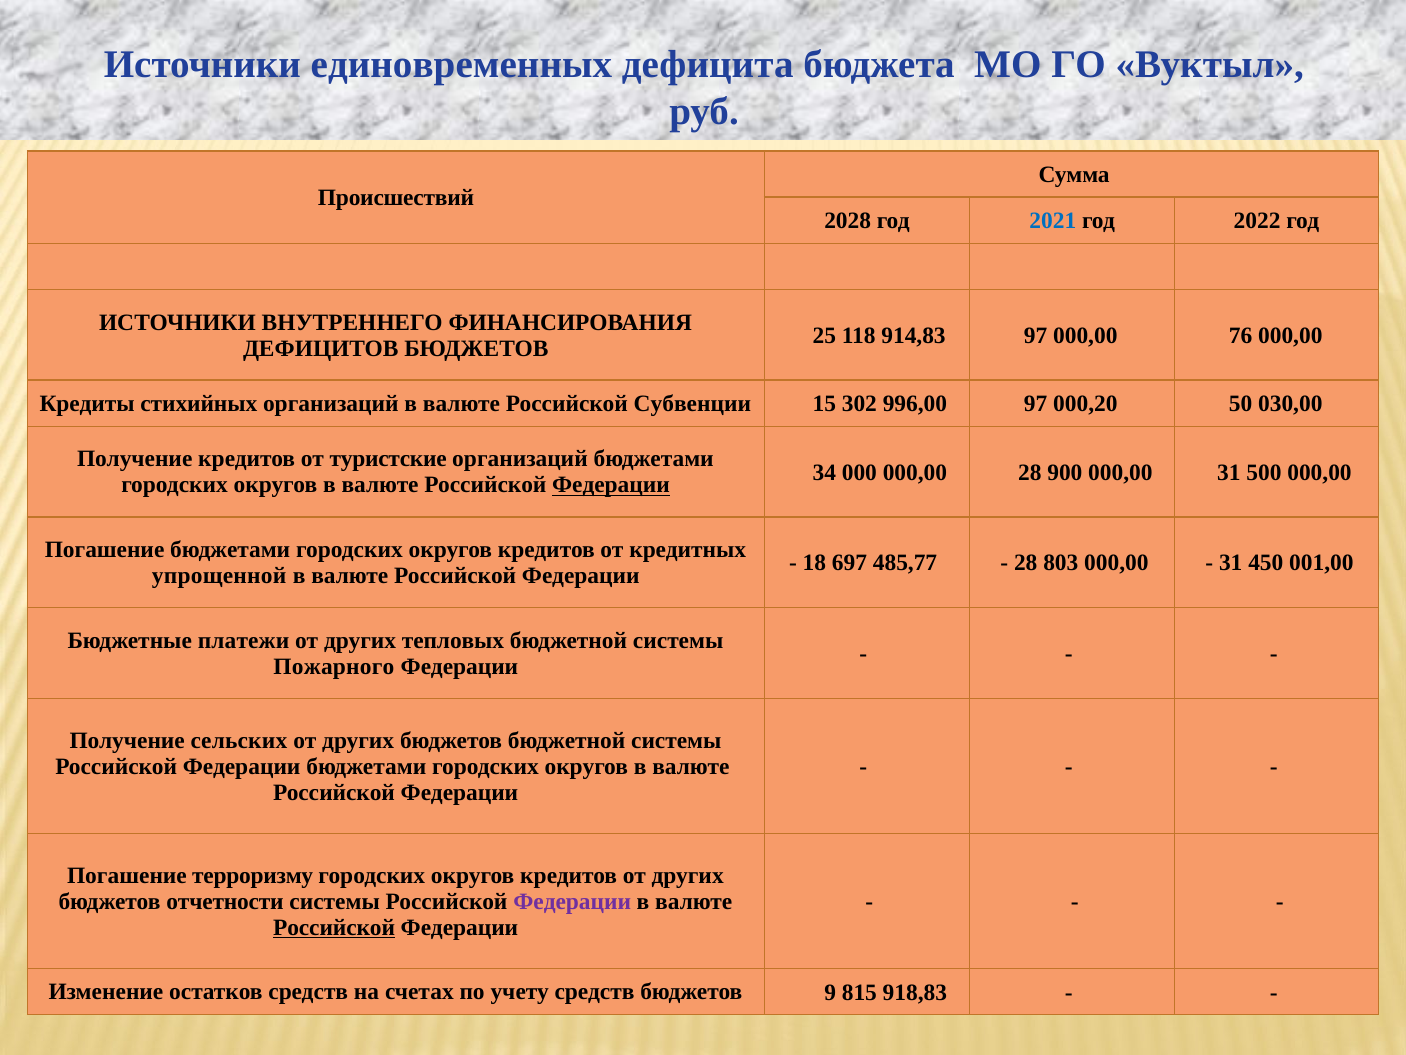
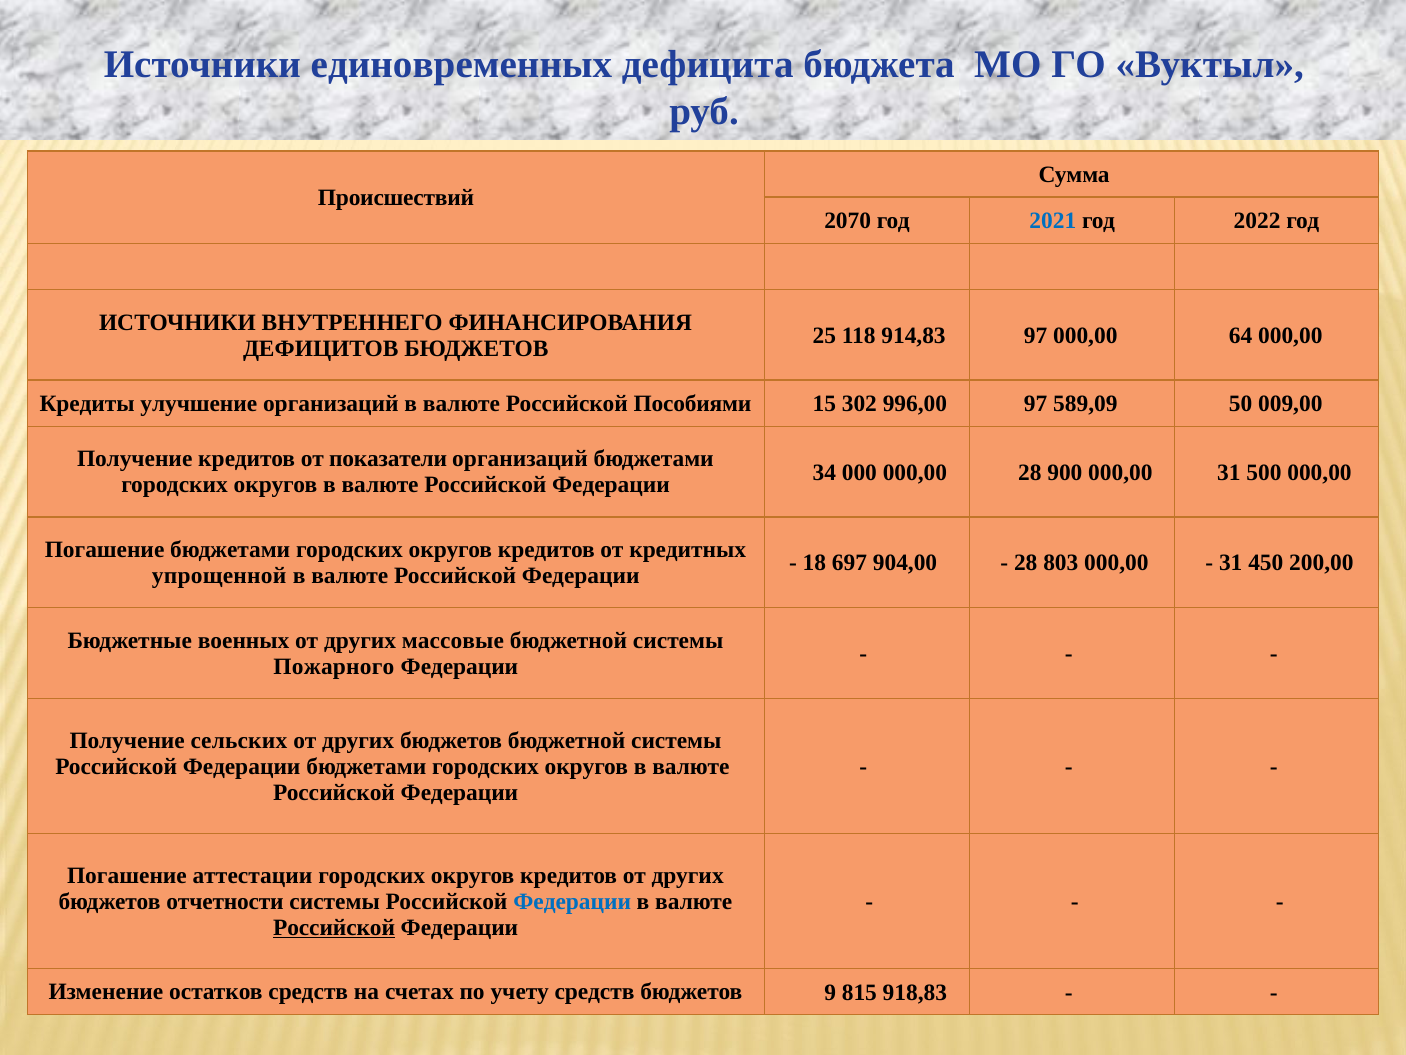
2028: 2028 -> 2070
76: 76 -> 64
стихийных: стихийных -> улучшение
Субвенции: Субвенции -> Пособиями
000,20: 000,20 -> 589,09
030,00: 030,00 -> 009,00
туристские: туристские -> показатели
Федерации at (611, 485) underline: present -> none
485,77: 485,77 -> 904,00
001,00: 001,00 -> 200,00
платежи: платежи -> военных
тепловых: тепловых -> массовые
терроризму: терроризму -> аттестации
Федерации at (572, 901) colour: purple -> blue
